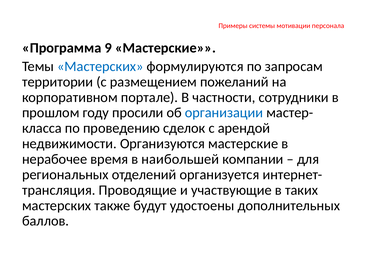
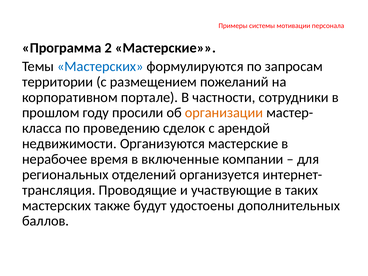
9: 9 -> 2
организации colour: blue -> orange
наибольшей: наибольшей -> включенные
